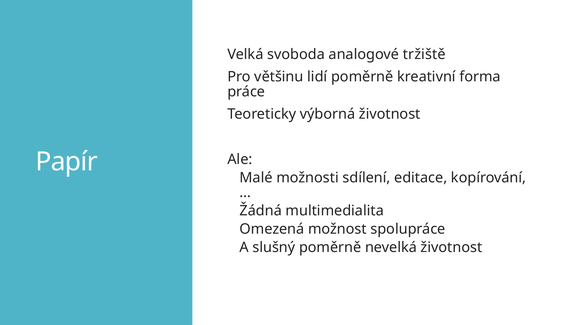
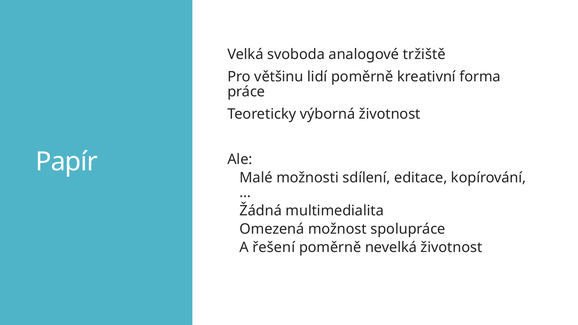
slušný: slušný -> řešení
